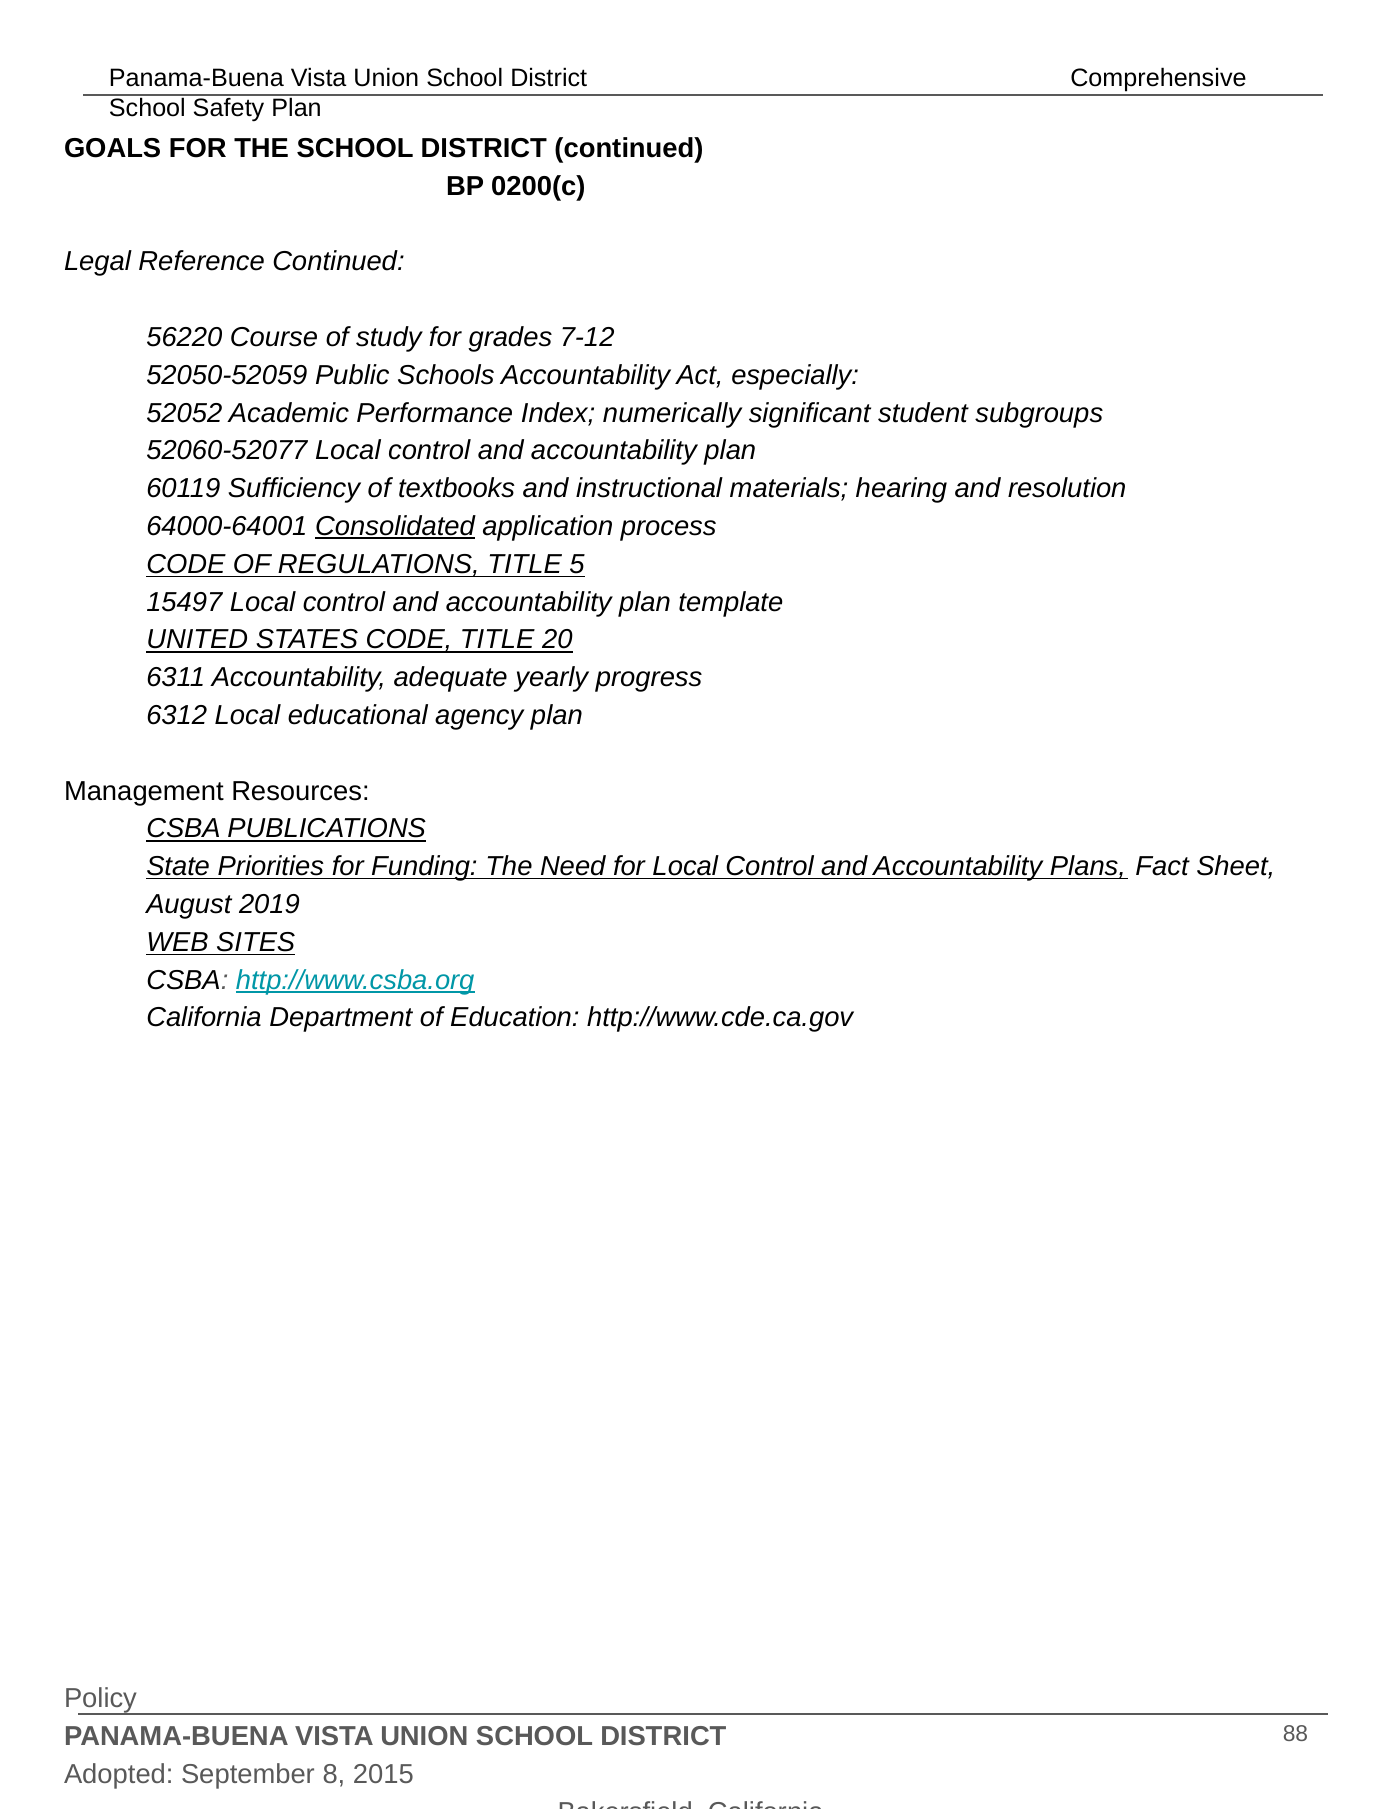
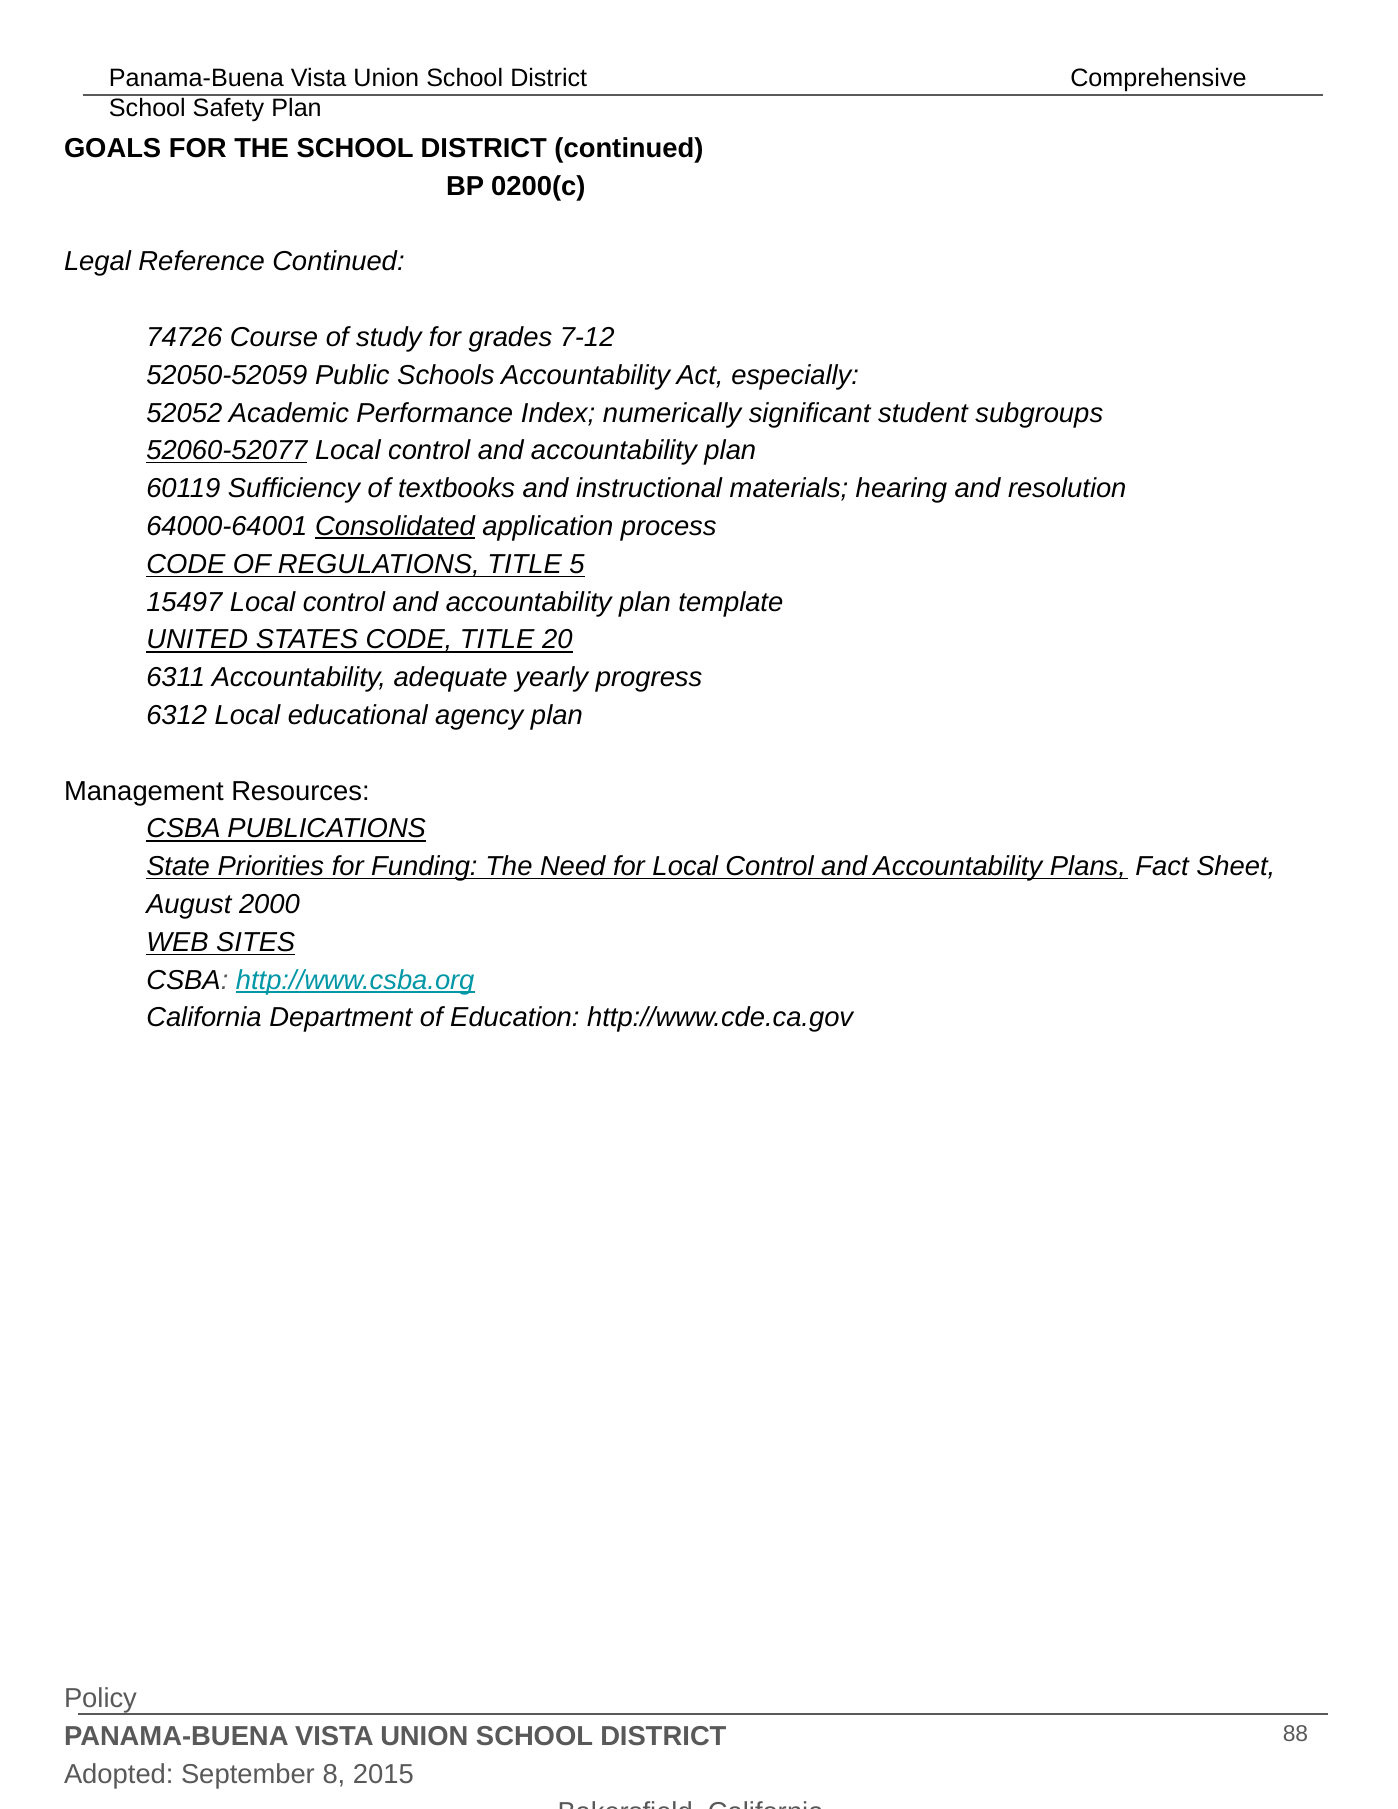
56220: 56220 -> 74726
52060-52077 underline: none -> present
2019: 2019 -> 2000
